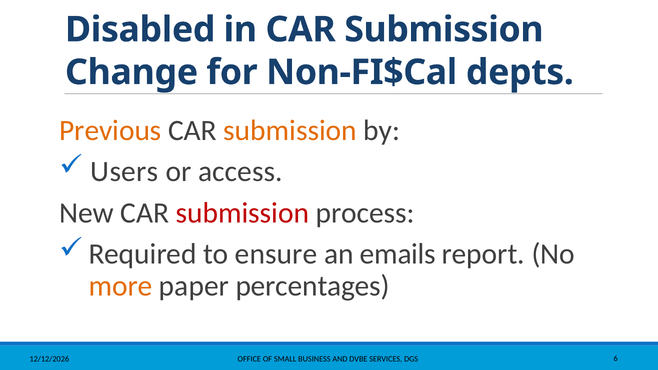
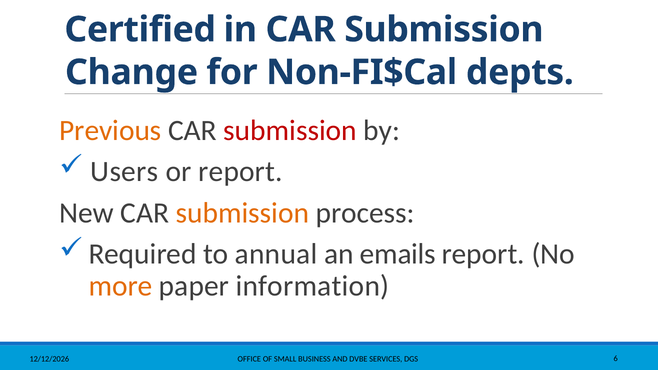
Disabled: Disabled -> Certified
submission at (290, 131) colour: orange -> red
or access: access -> report
submission at (242, 213) colour: red -> orange
ensure: ensure -> annual
percentages: percentages -> information
